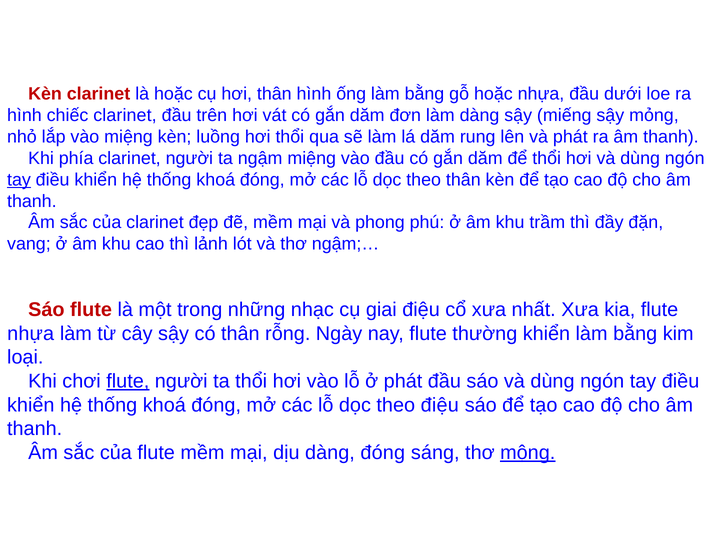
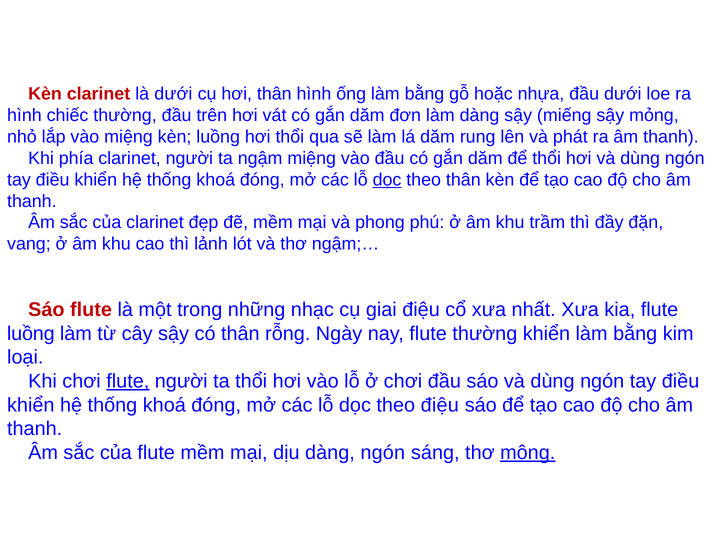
là hoặc: hoặc -> dưới
chiếc clarinet: clarinet -> thường
tay at (19, 179) underline: present -> none
dọc at (387, 179) underline: none -> present
nhựa at (31, 333): nhựa -> luồng
ở phát: phát -> chơi
dàng đóng: đóng -> ngón
